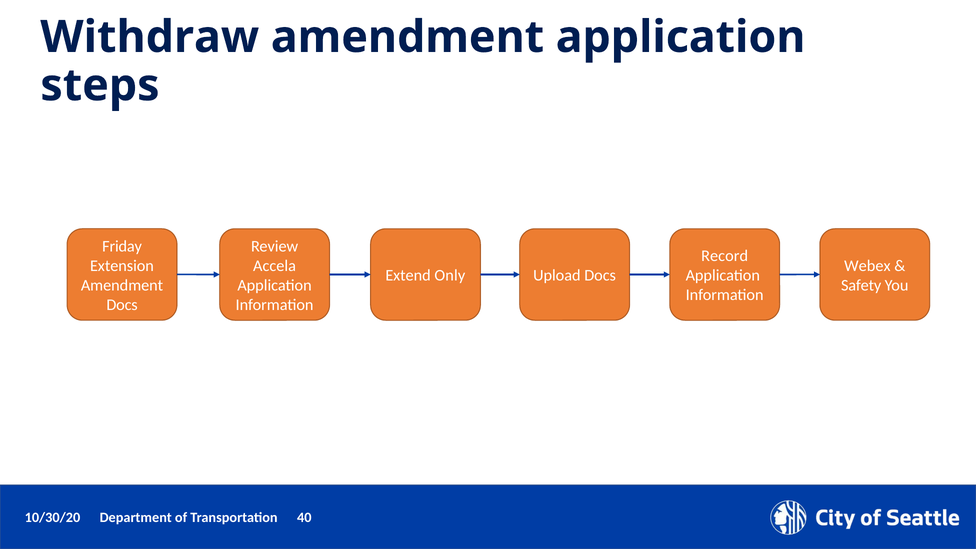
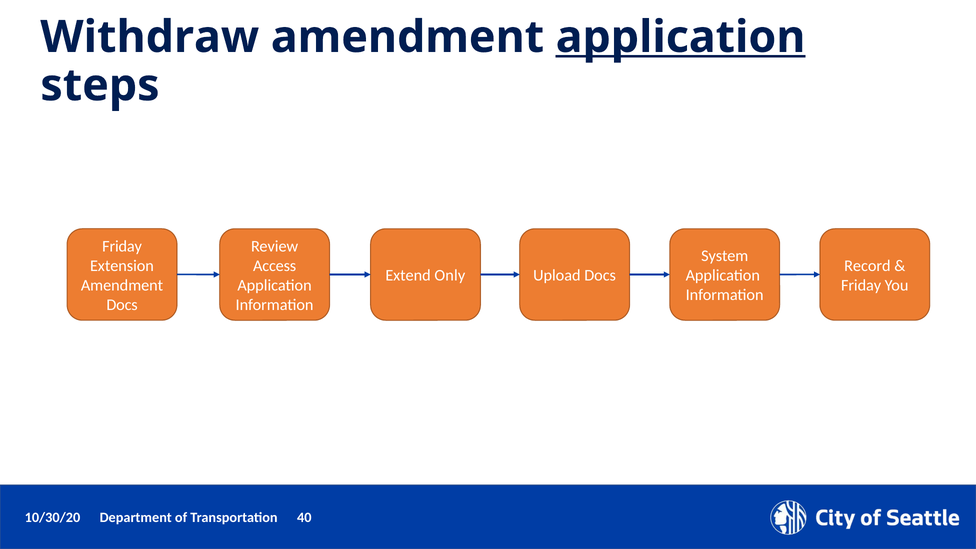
application at (681, 37) underline: none -> present
Record: Record -> System
Accela: Accela -> Access
Webex: Webex -> Record
Safety at (861, 285): Safety -> Friday
